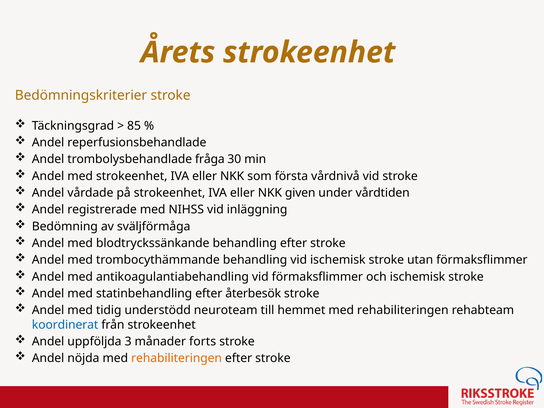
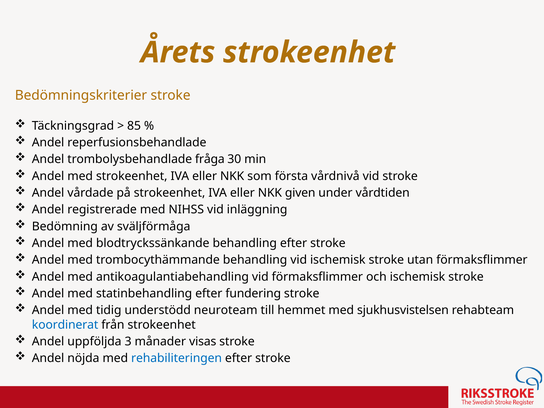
återbesök: återbesök -> fundering
hemmet med rehabiliteringen: rehabiliteringen -> sjukhusvistelsen
forts: forts -> visas
rehabiliteringen at (177, 358) colour: orange -> blue
